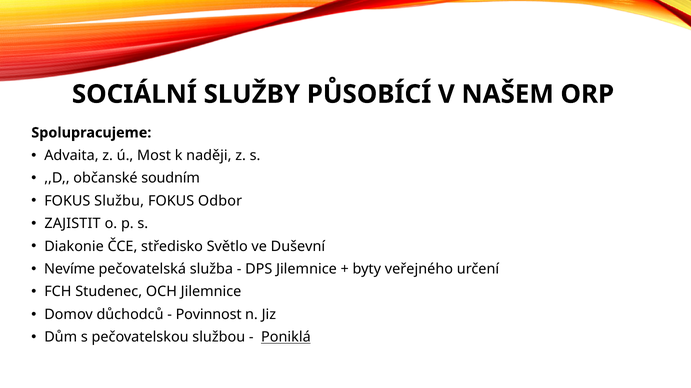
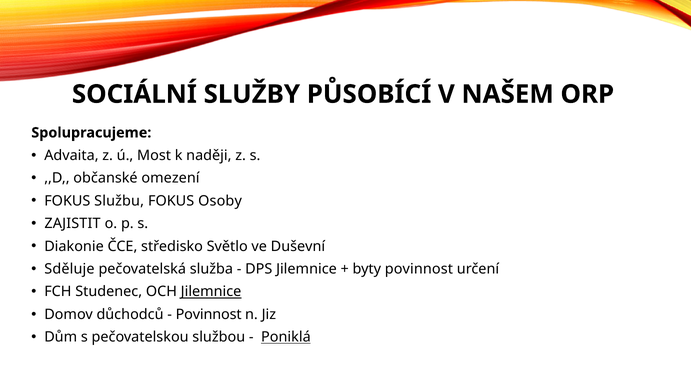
soudním: soudním -> omezení
Odbor: Odbor -> Osoby
Nevíme: Nevíme -> Sděluje
byty veřejného: veřejného -> povinnost
Jilemnice at (211, 292) underline: none -> present
